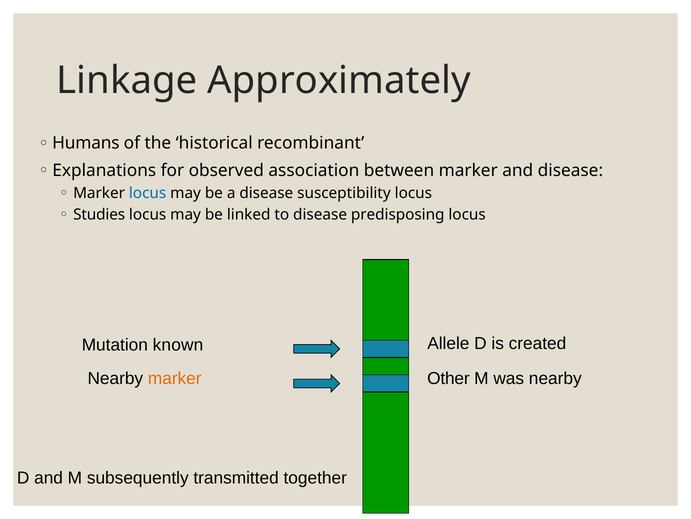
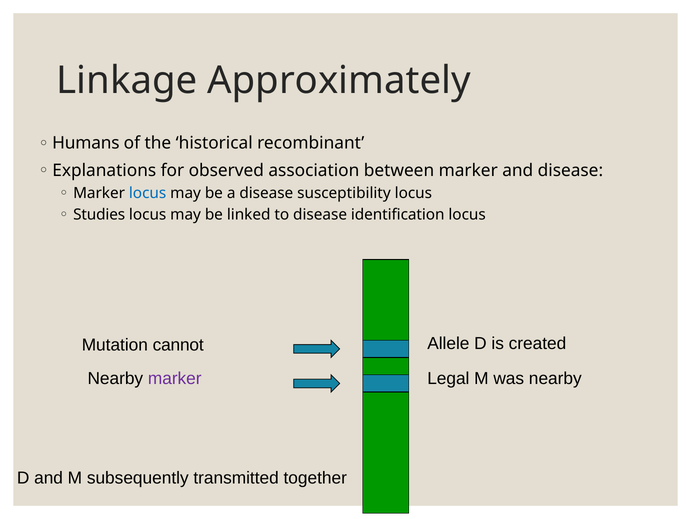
predisposing: predisposing -> identification
known: known -> cannot
marker at (175, 378) colour: orange -> purple
Other: Other -> Legal
